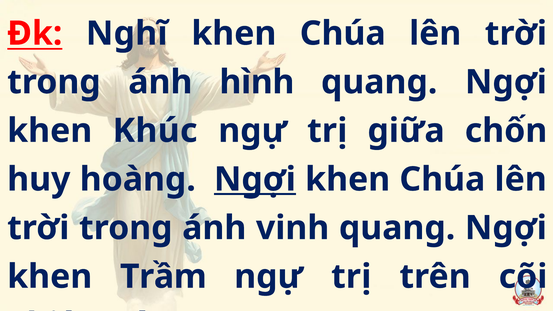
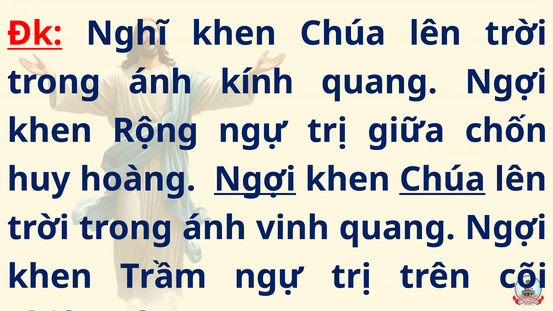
hình: hình -> kính
Khúc: Khúc -> Rộng
Chúa at (442, 179) underline: none -> present
